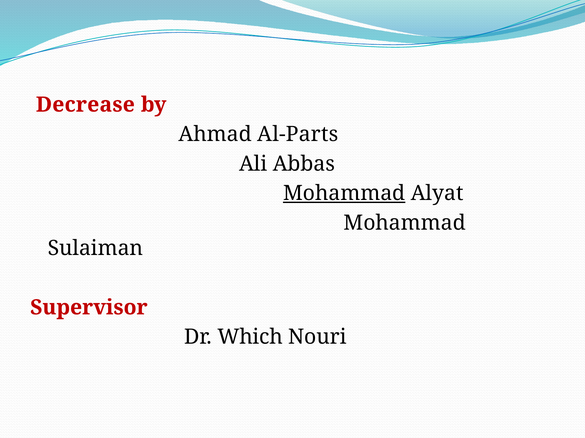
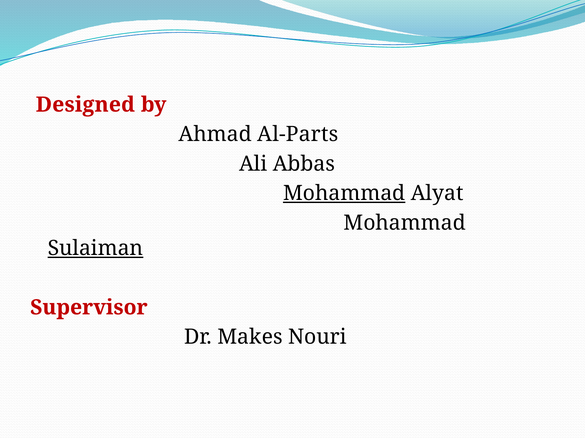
Decrease: Decrease -> Designed
Sulaiman underline: none -> present
Which: Which -> Makes
